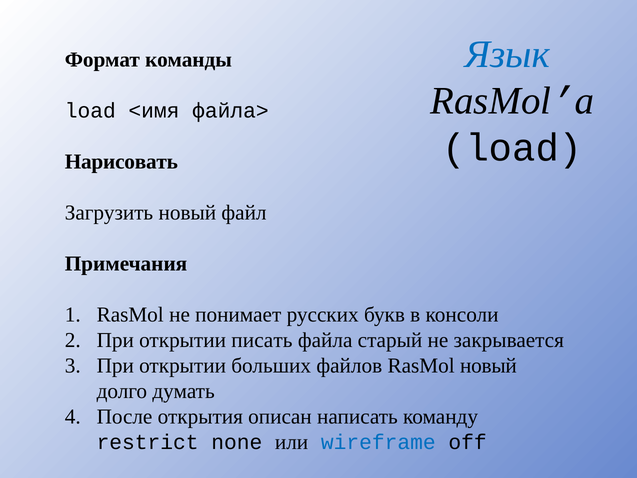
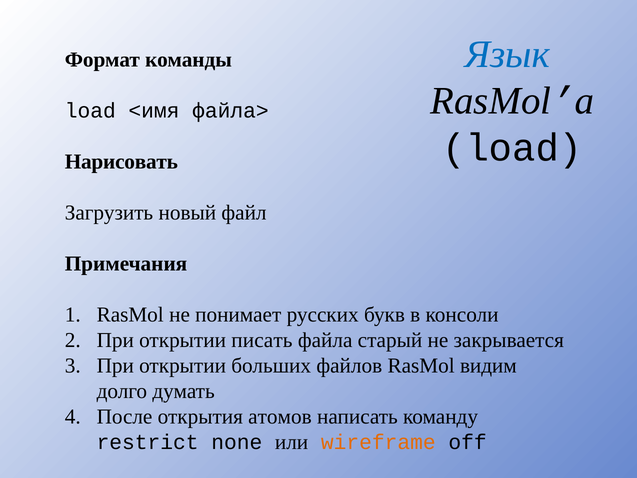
RasMol новый: новый -> видим
описан: описан -> атомов
wireframe colour: blue -> orange
